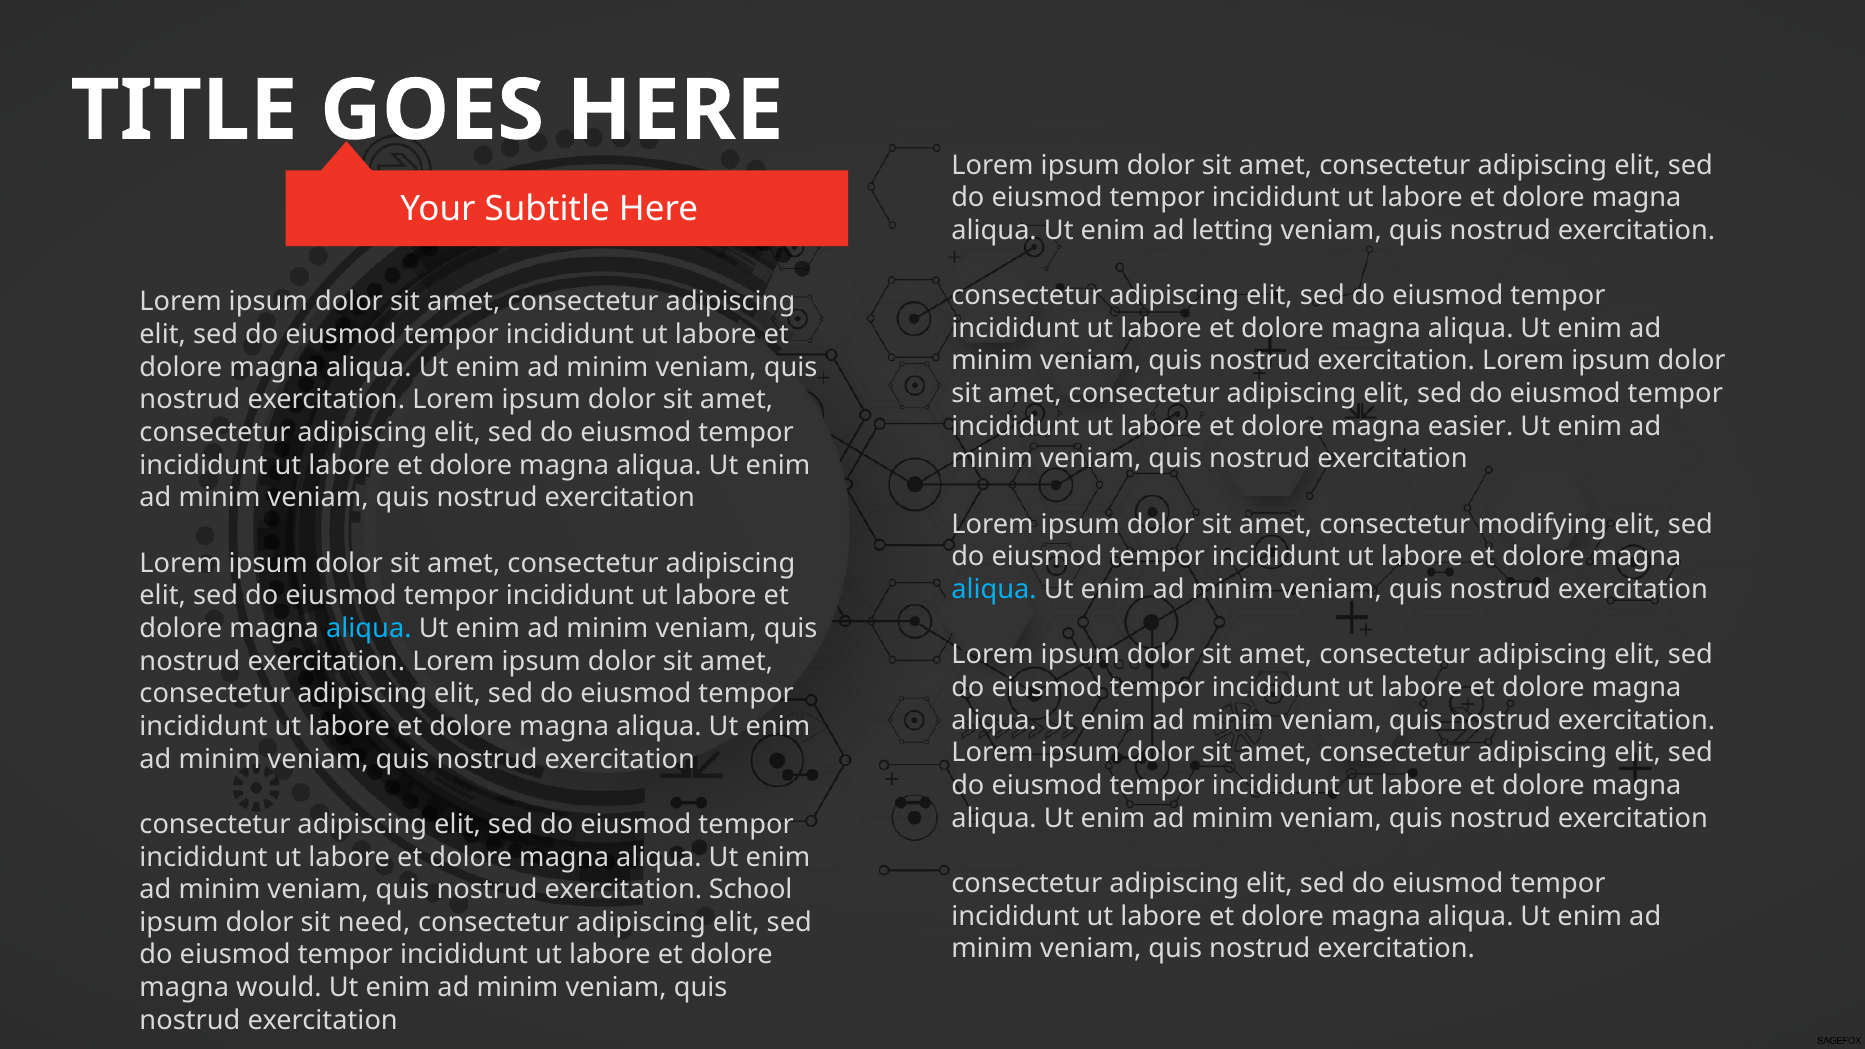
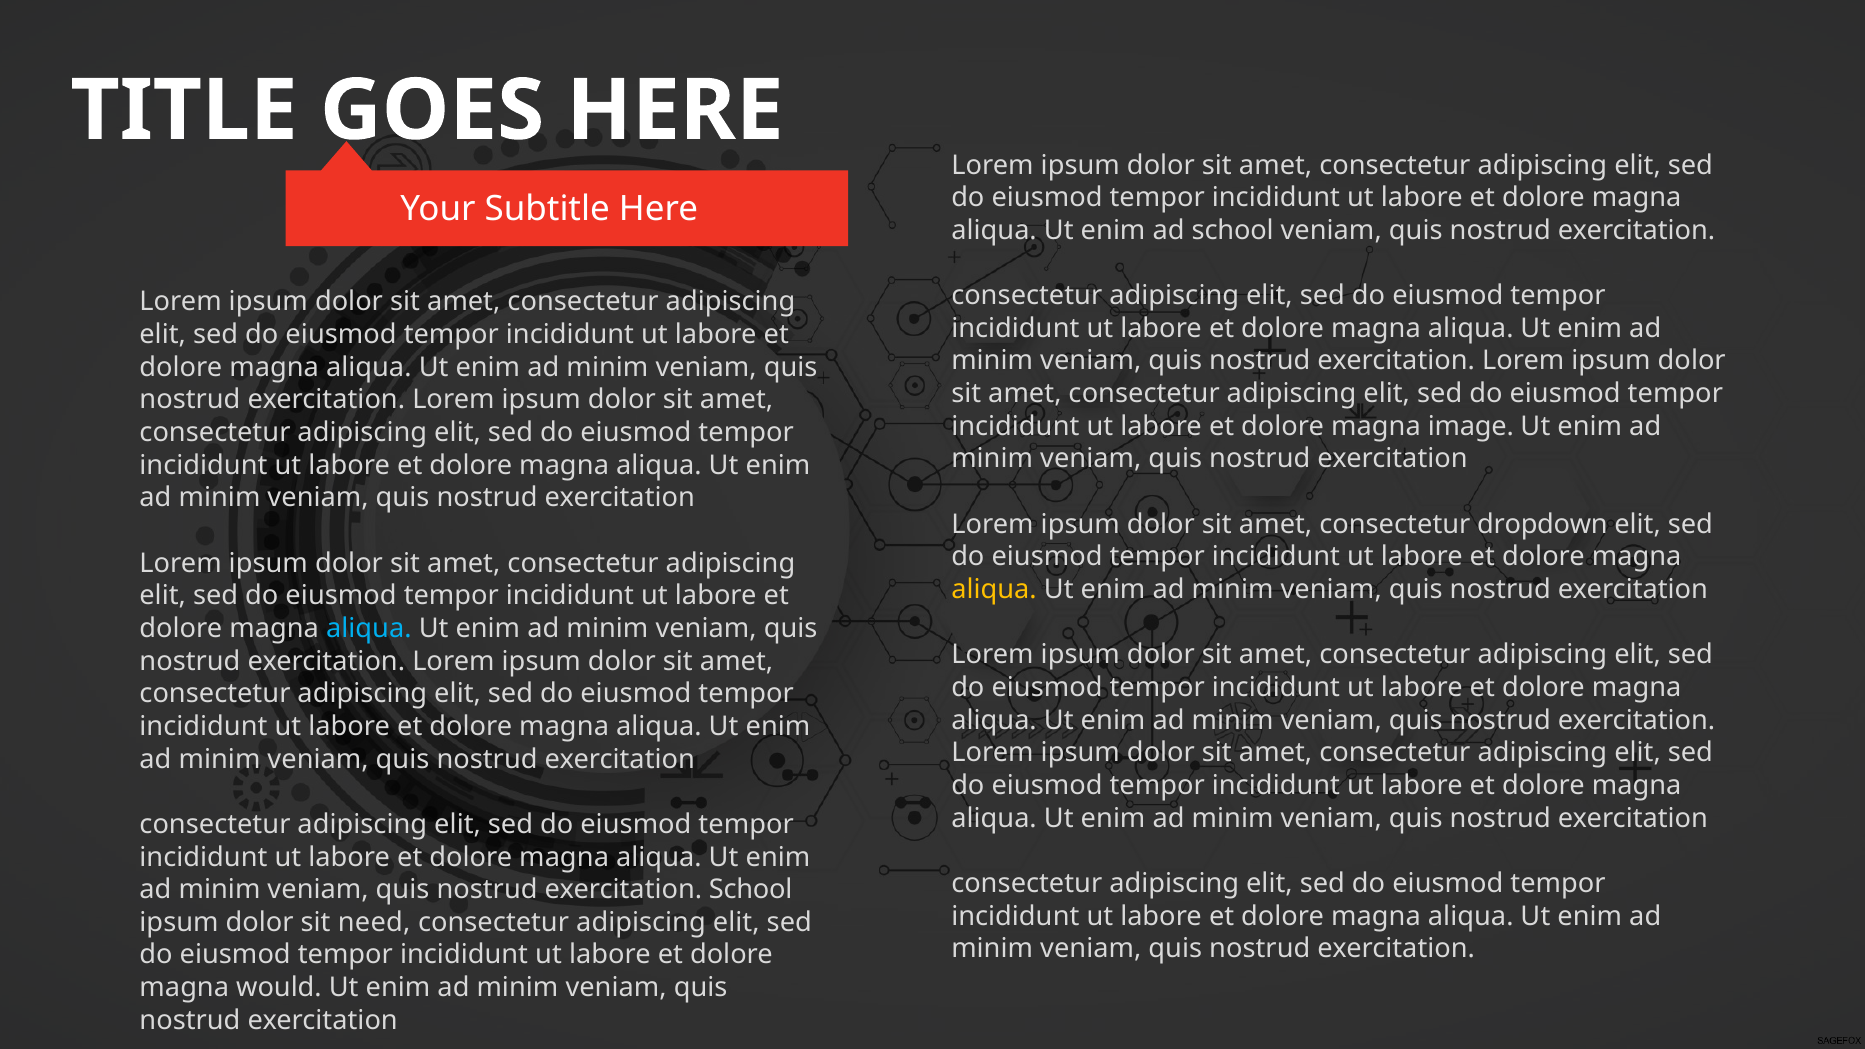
ad letting: letting -> school
easier: easier -> image
modifying: modifying -> dropdown
aliqua at (994, 590) colour: light blue -> yellow
